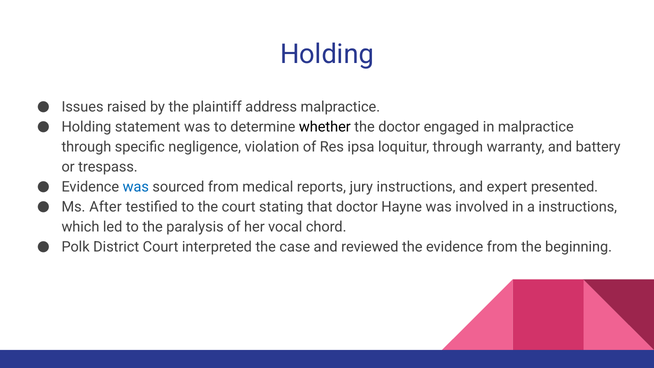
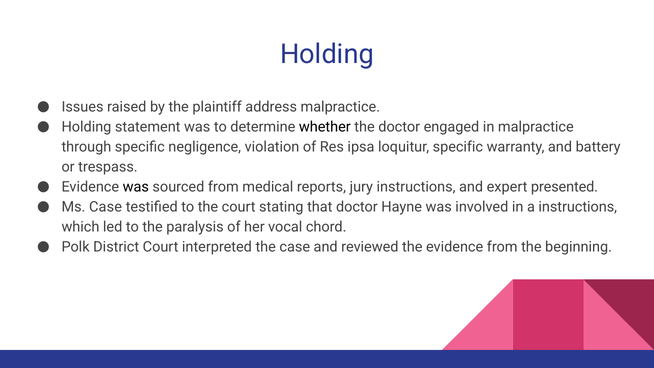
loquitur through: through -> specific
was at (136, 187) colour: blue -> black
Ms After: After -> Case
